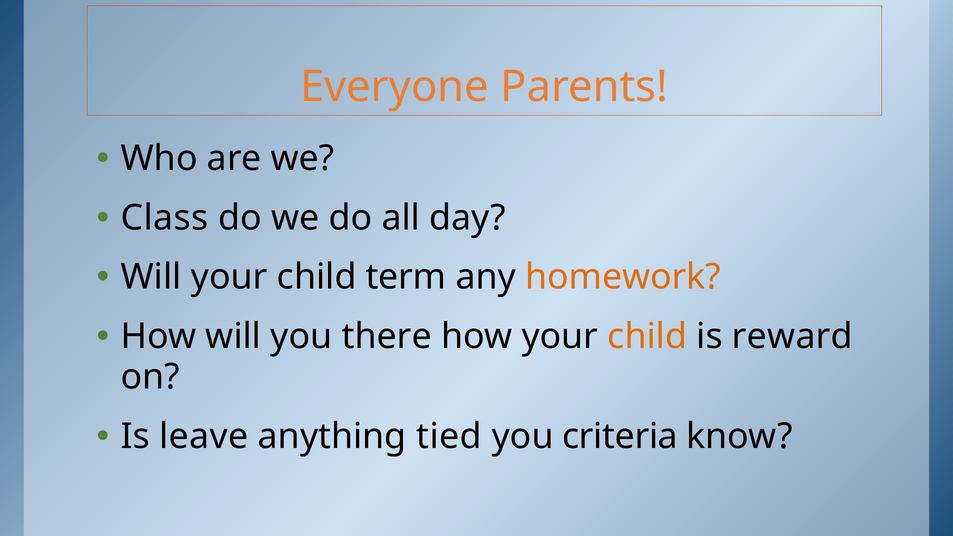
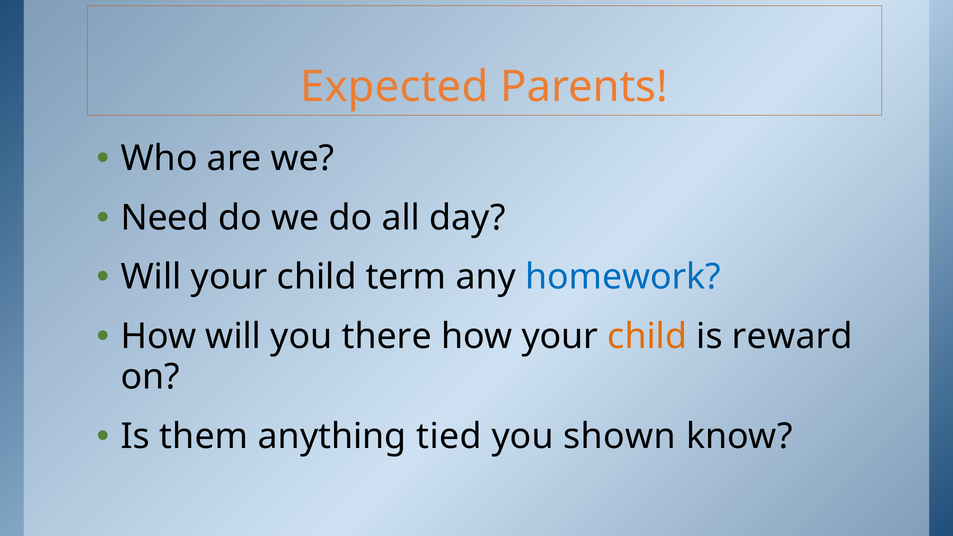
Everyone: Everyone -> Expected
Class: Class -> Need
homework colour: orange -> blue
leave: leave -> them
criteria: criteria -> shown
